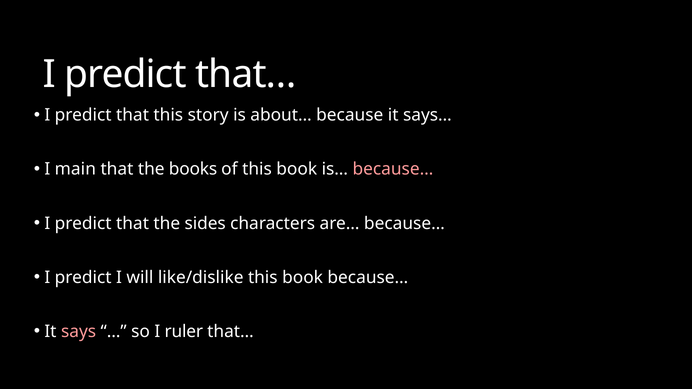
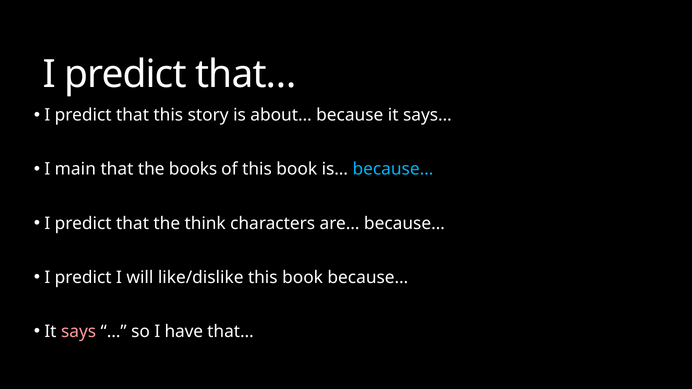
because… at (393, 169) colour: pink -> light blue
sides: sides -> think
ruler: ruler -> have
